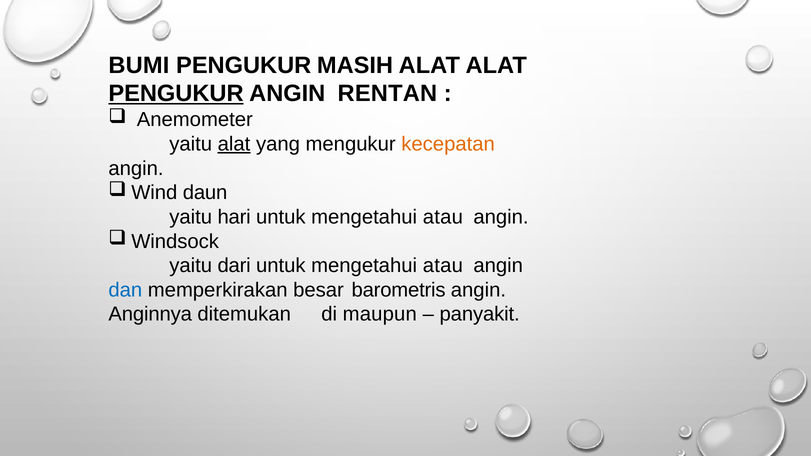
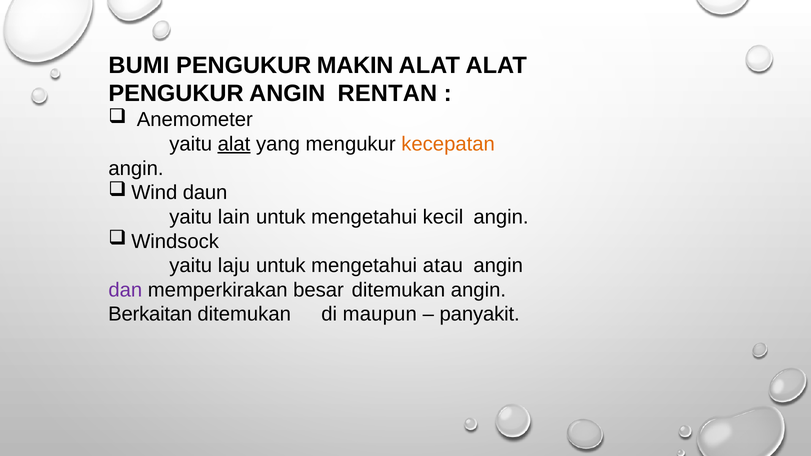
MASIH: MASIH -> MAKIN
PENGUKUR at (176, 94) underline: present -> none
hari: hari -> lain
atau at (443, 217): atau -> kecil
dari: dari -> laju
dan colour: blue -> purple
besar barometris: barometris -> ditemukan
Anginnya: Anginnya -> Berkaitan
